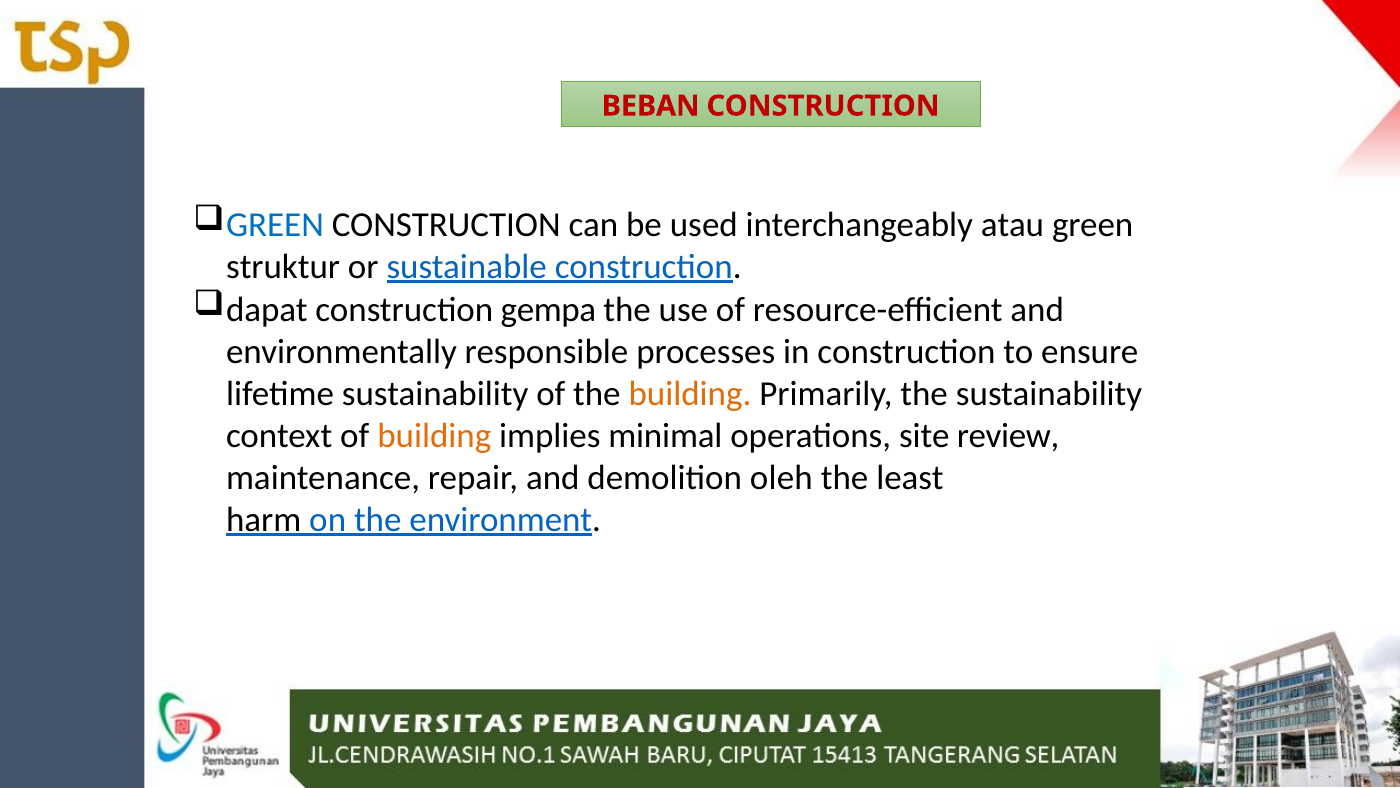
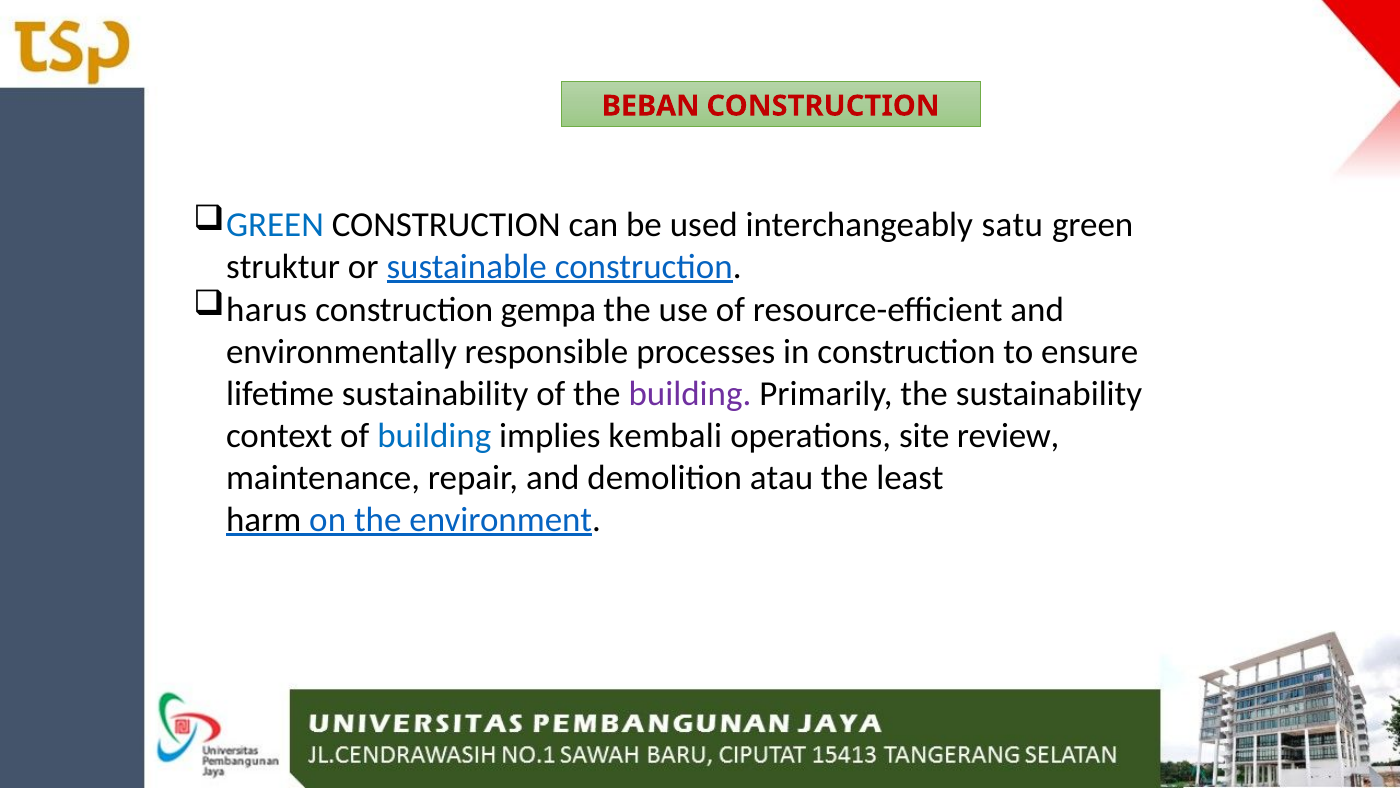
atau: atau -> satu
dapat: dapat -> harus
building at (690, 393) colour: orange -> purple
building at (434, 435) colour: orange -> blue
minimal: minimal -> kembali
oleh: oleh -> atau
